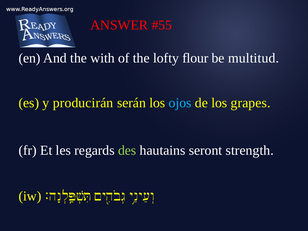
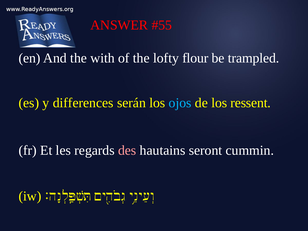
multitud: multitud -> trampled
producirán: producirán -> differences
grapes: grapes -> ressent
des colour: light green -> pink
strength: strength -> cummin
